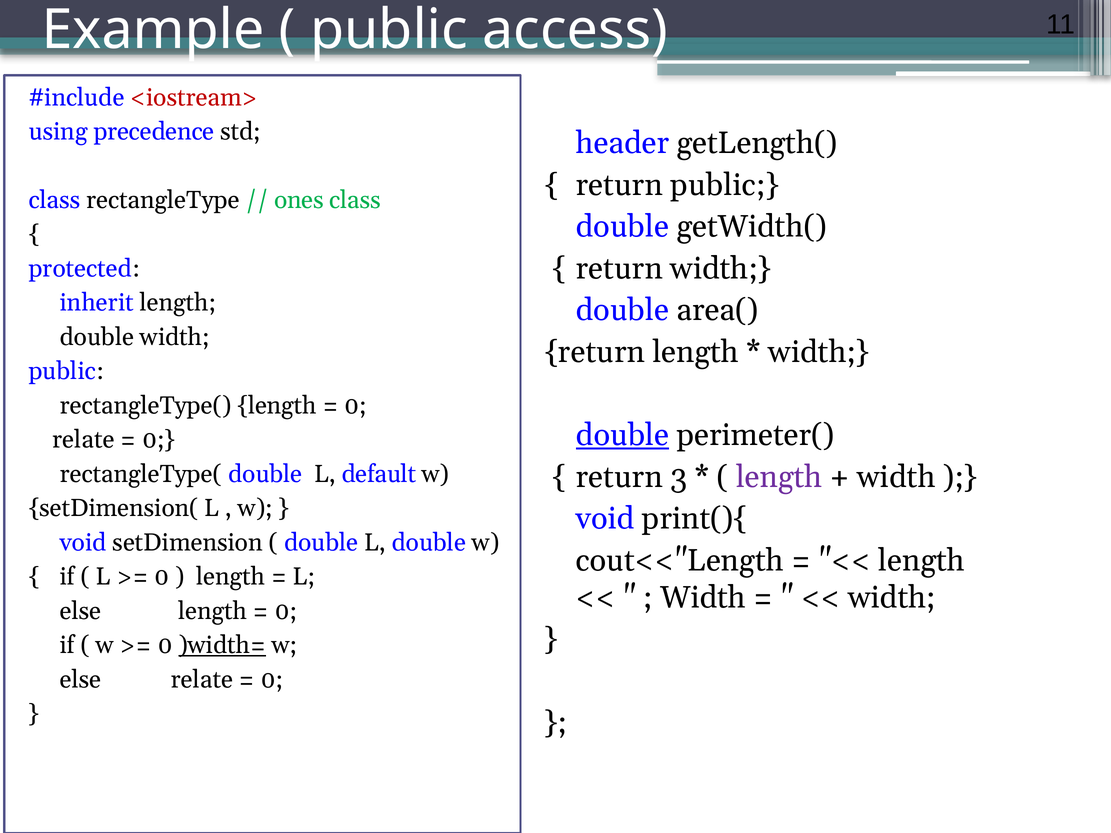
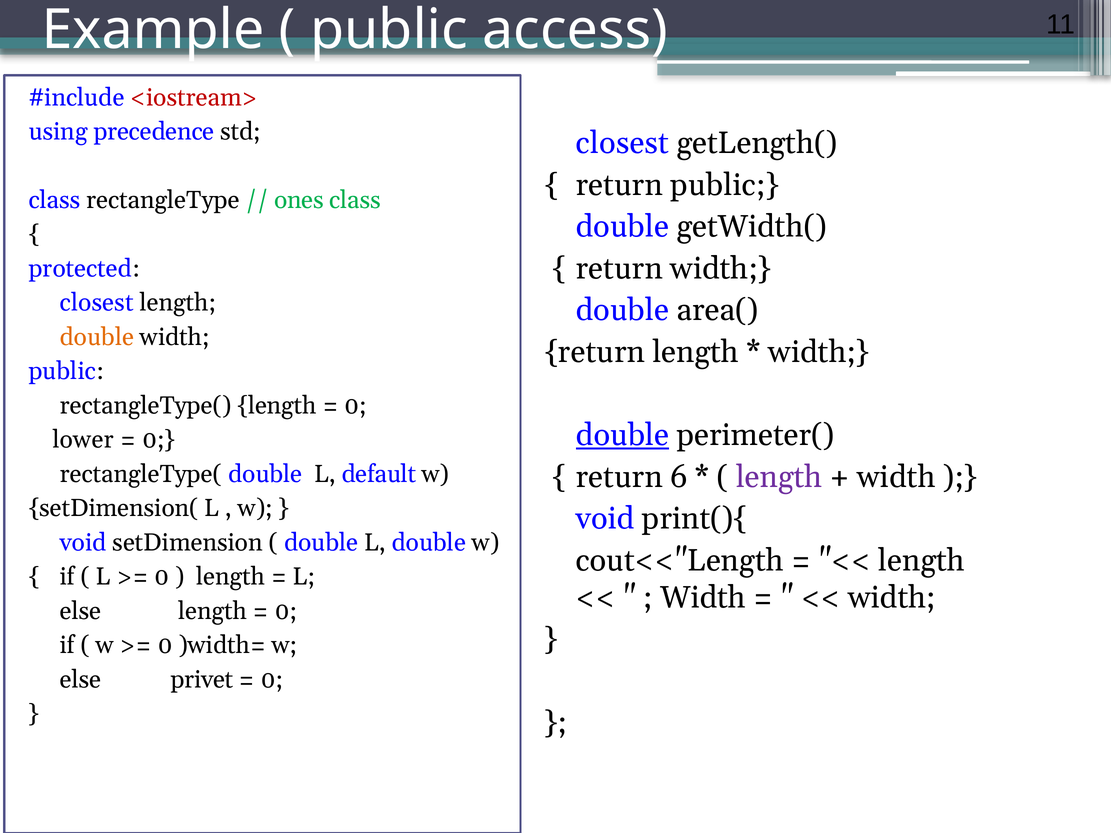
header at (623, 143): header -> closest
inherit at (97, 303): inherit -> closest
double at (97, 337) colour: black -> orange
relate at (83, 440): relate -> lower
3: 3 -> 6
)width= underline: present -> none
else relate: relate -> privet
